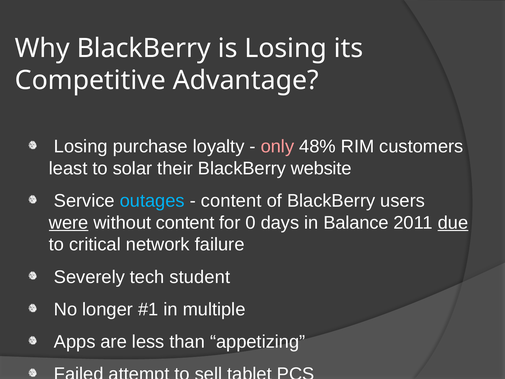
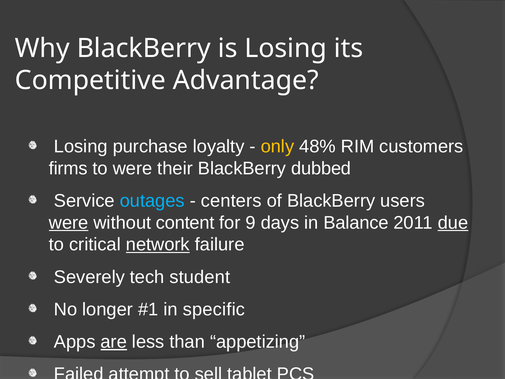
only colour: pink -> yellow
least: least -> firms
to solar: solar -> were
website: website -> dubbed
content at (231, 201): content -> centers
0: 0 -> 9
network underline: none -> present
multiple: multiple -> specific
are underline: none -> present
